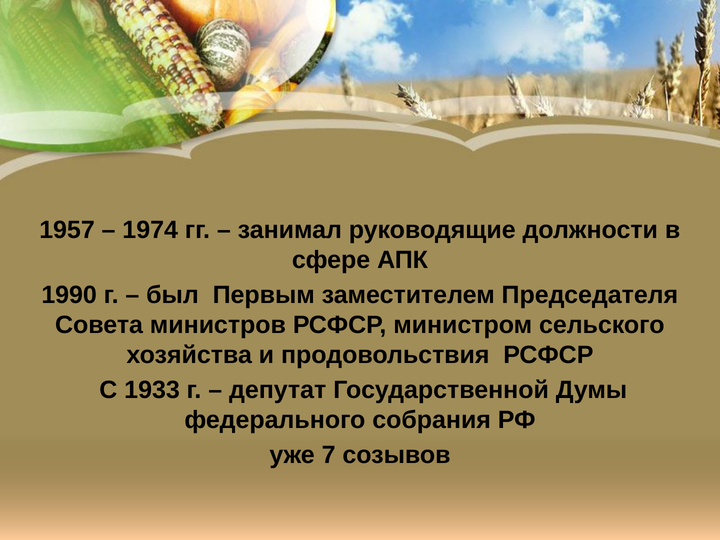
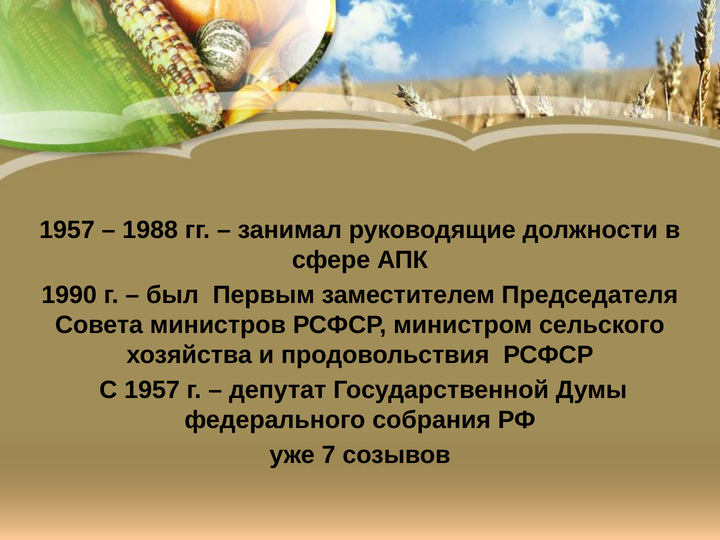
1974: 1974 -> 1988
С 1933: 1933 -> 1957
